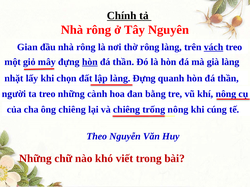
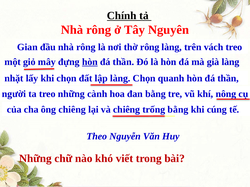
vách underline: present -> none
làng Đựng: Đựng -> Chọn
trống nông: nông -> bằng
